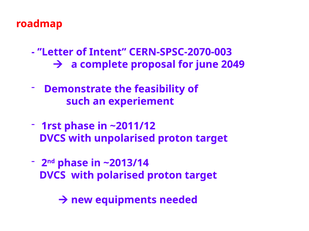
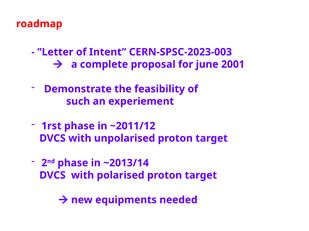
CERN-SPSC-2070-003: CERN-SPSC-2070-003 -> CERN-SPSC-2023-003
2049: 2049 -> 2001
